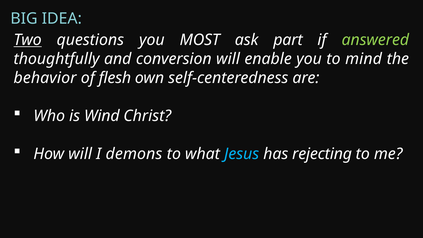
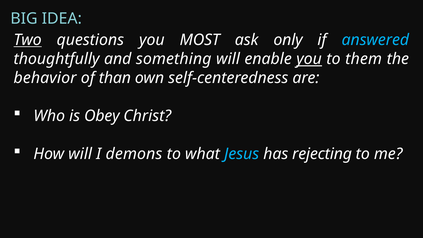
part: part -> only
answered colour: light green -> light blue
conversion: conversion -> something
you at (309, 59) underline: none -> present
mind: mind -> them
flesh: flesh -> than
Wind: Wind -> Obey
